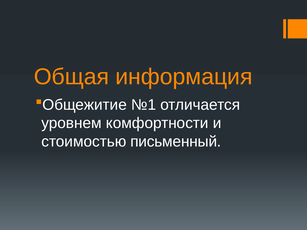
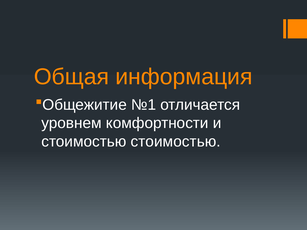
стоимостью письменный: письменный -> стоимостью
